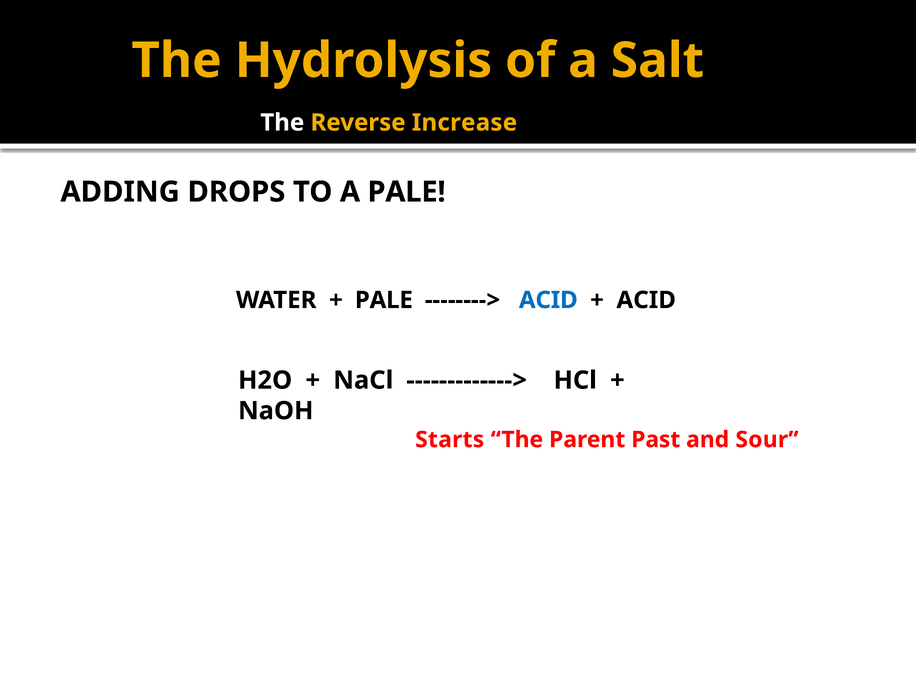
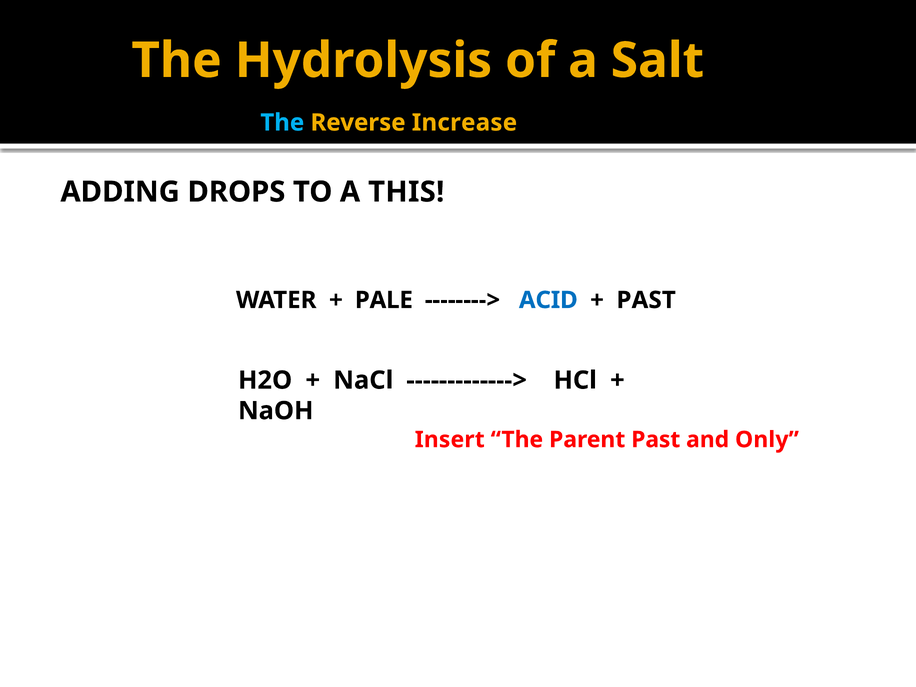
The at (282, 123) colour: white -> light blue
A PALE: PALE -> THIS
ACID at (646, 300): ACID -> PAST
Starts: Starts -> Insert
Sour: Sour -> Only
